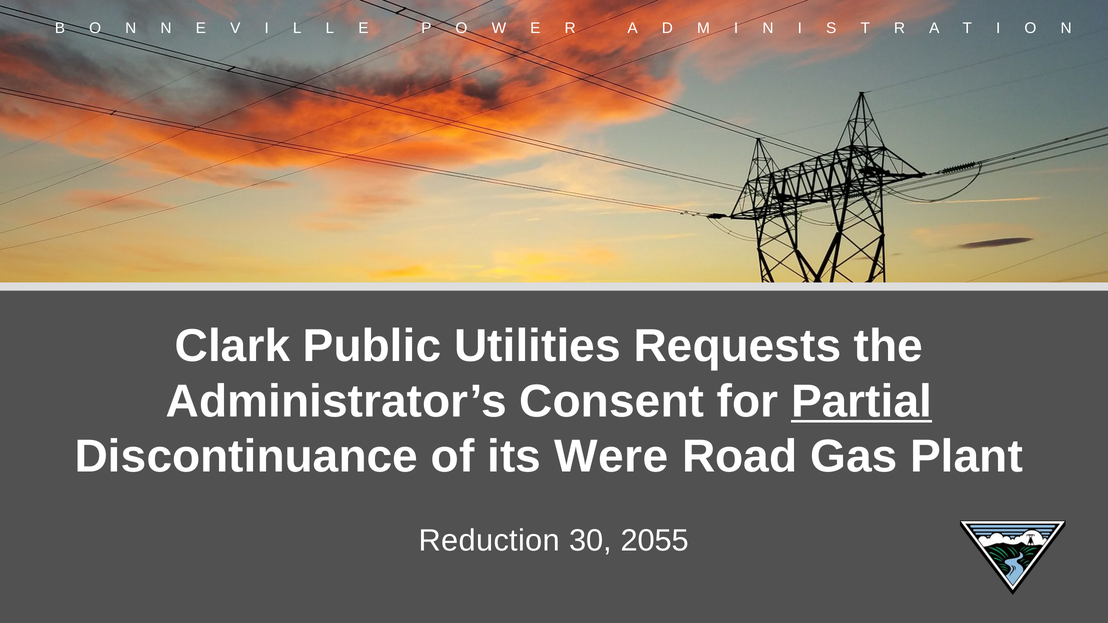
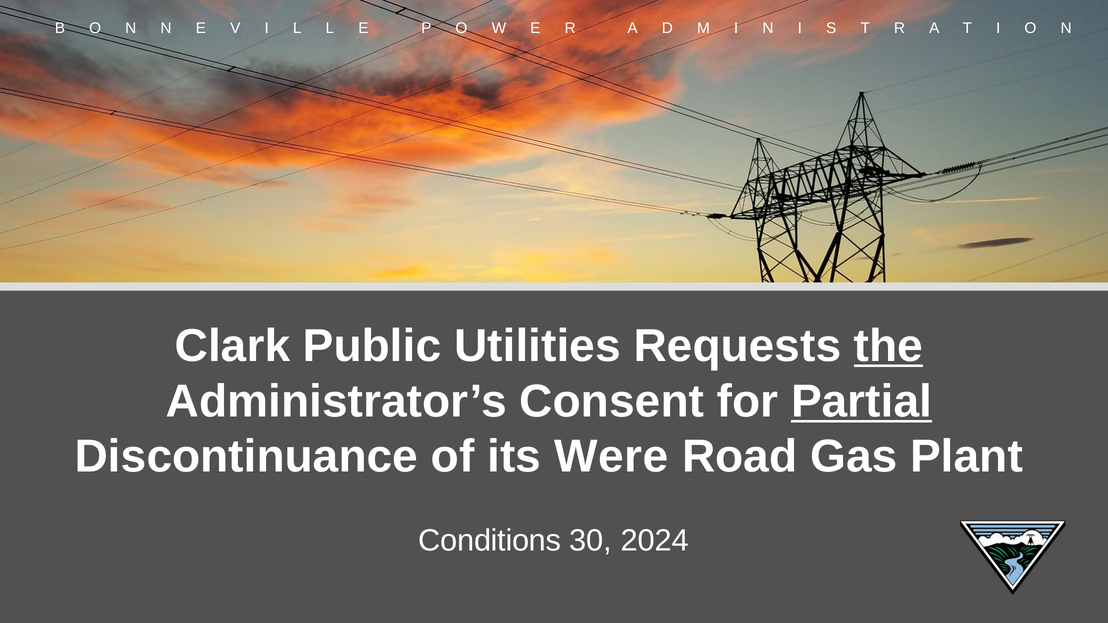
the underline: none -> present
Reduction: Reduction -> Conditions
2055: 2055 -> 2024
